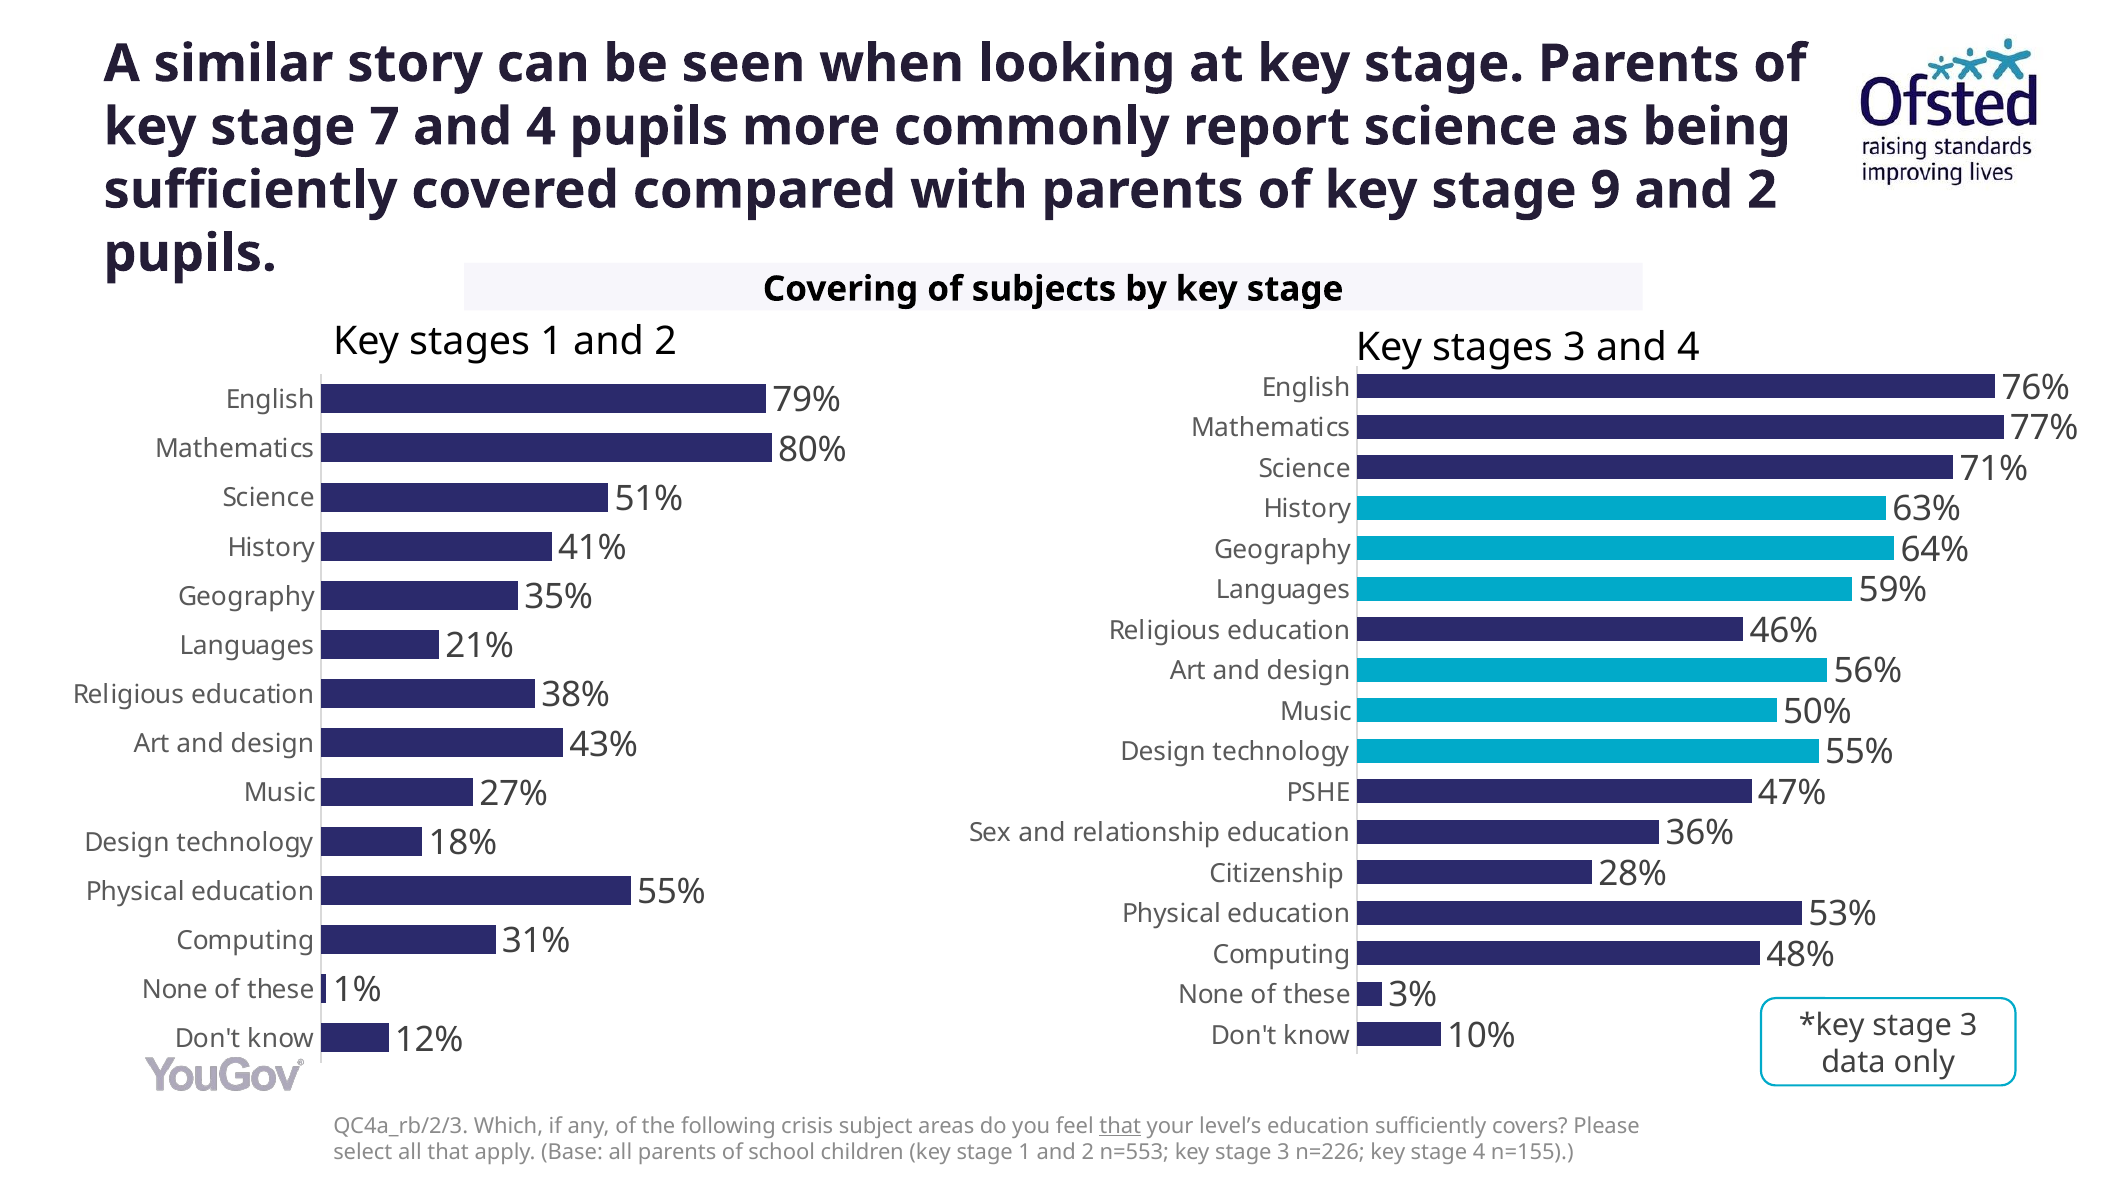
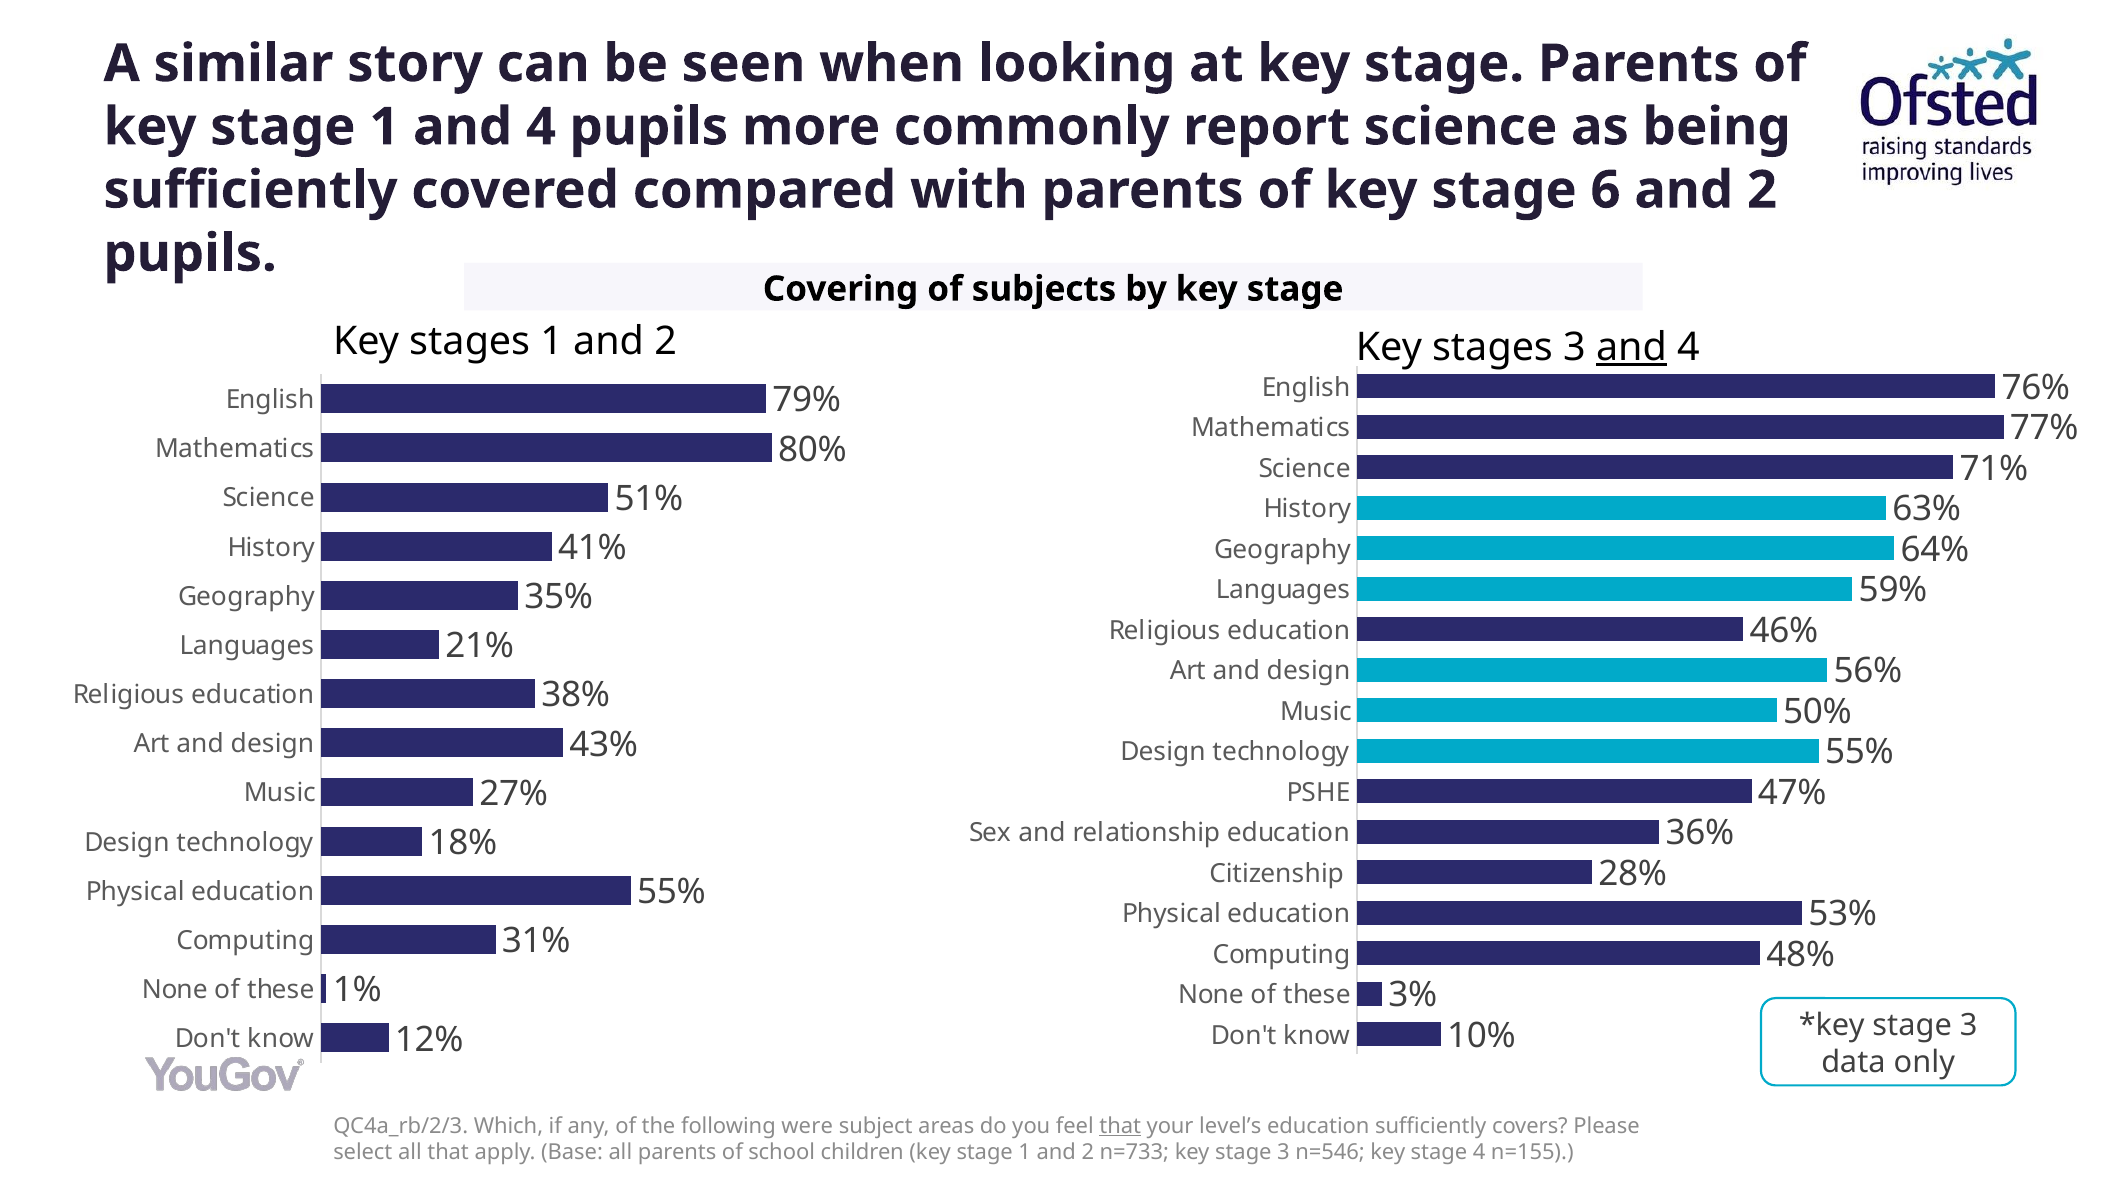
7 at (384, 127): 7 -> 1
9: 9 -> 6
and at (1631, 348) underline: none -> present
crisis: crisis -> were
n=553: n=553 -> n=733
n=226: n=226 -> n=546
